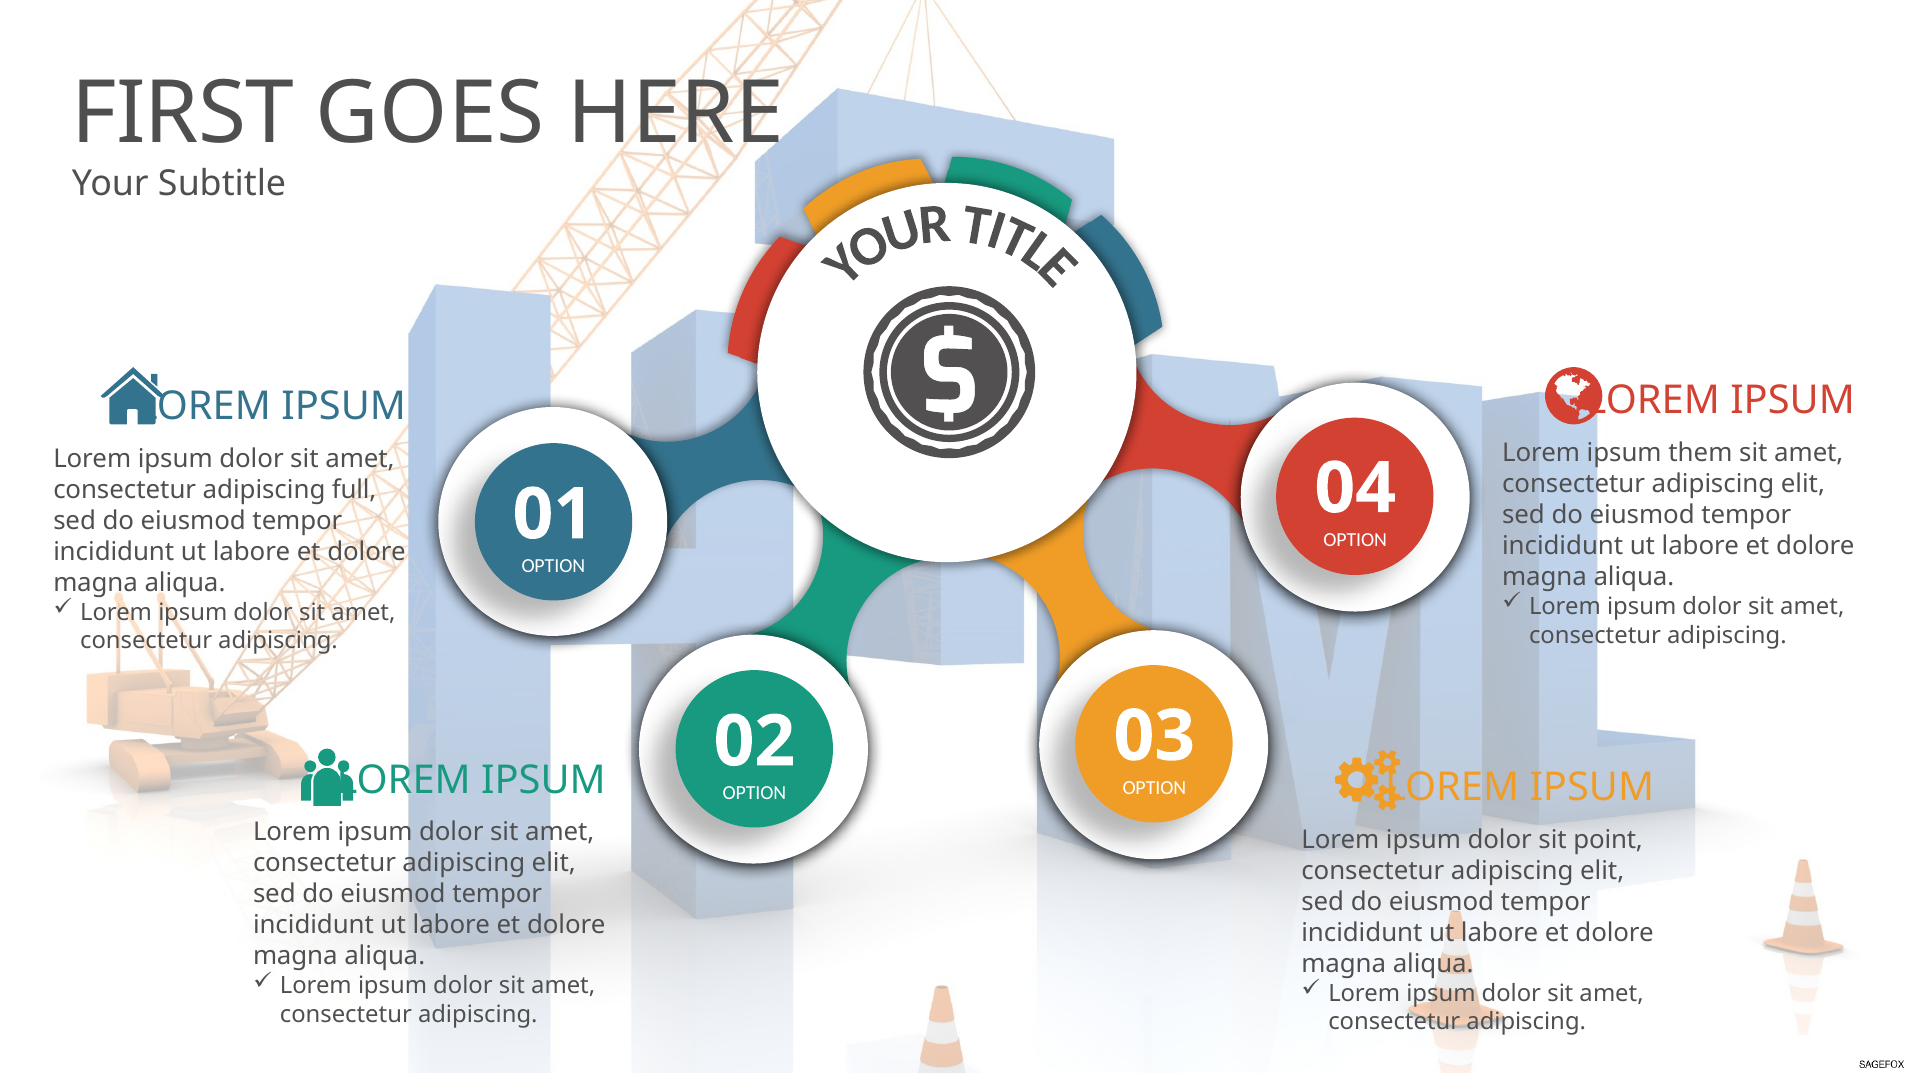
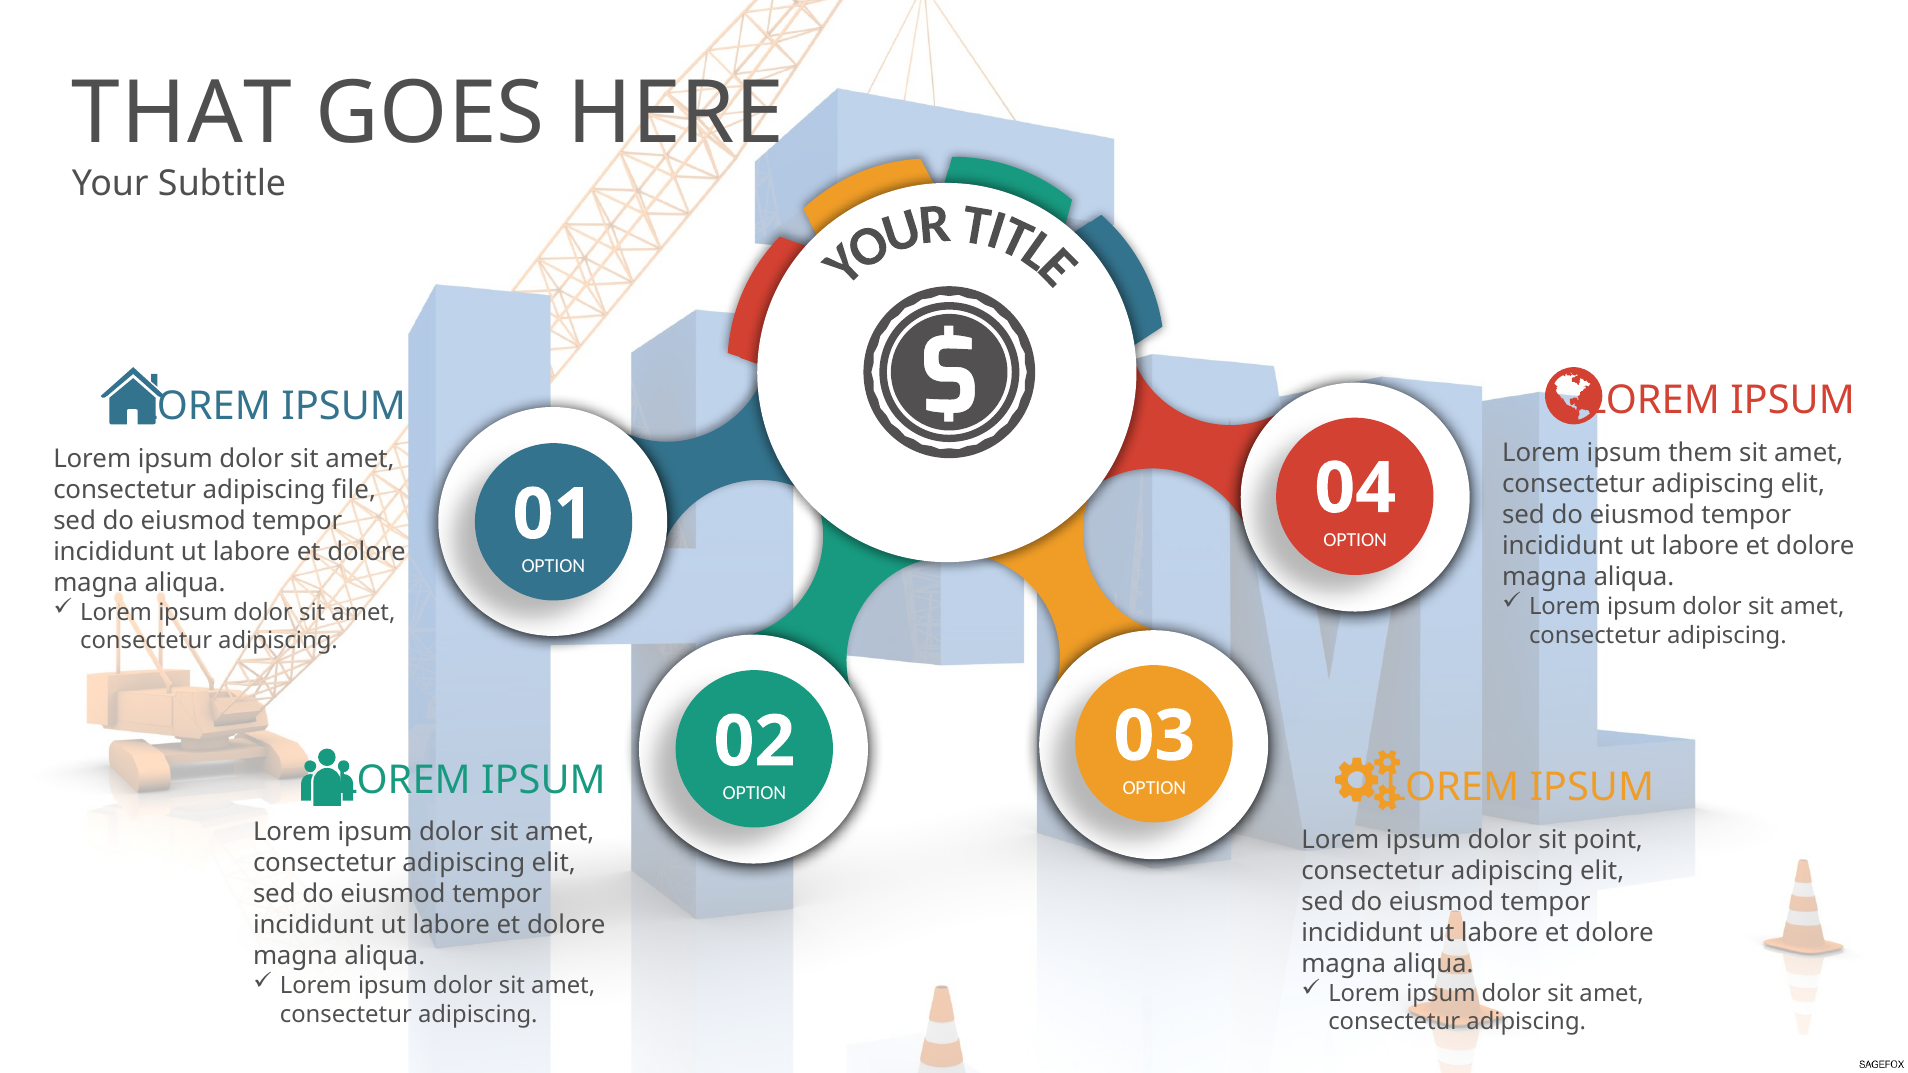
FIRST: FIRST -> THAT
full: full -> file
